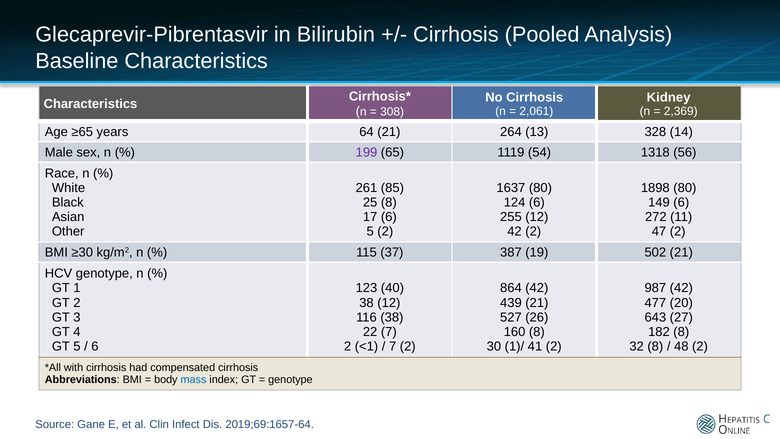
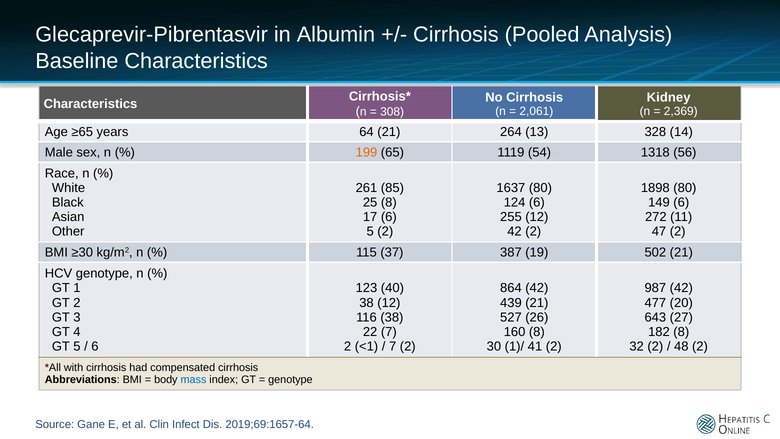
Bilirubin: Bilirubin -> Albumin
199 colour: purple -> orange
32 8: 8 -> 2
